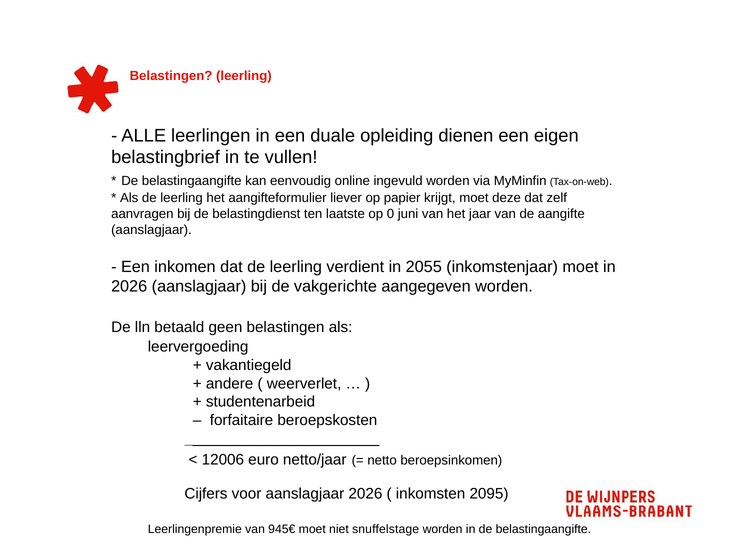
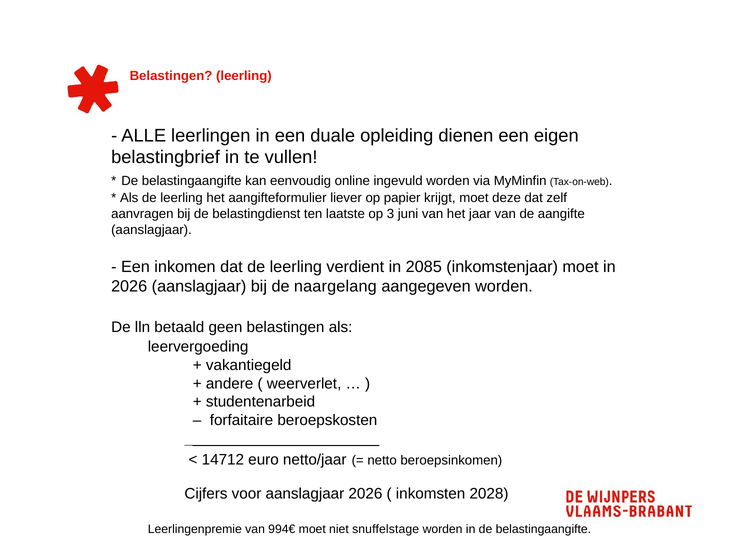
0: 0 -> 3
2055: 2055 -> 2085
vakgerichte: vakgerichte -> naargelang
12006: 12006 -> 14712
2095: 2095 -> 2028
945€: 945€ -> 994€
